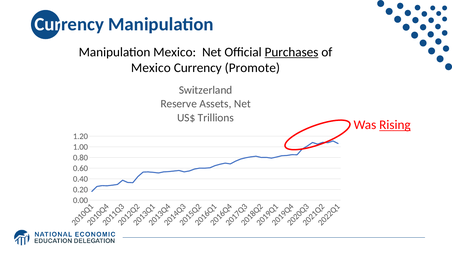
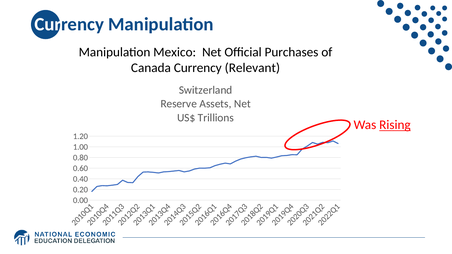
Purchases underline: present -> none
Mexico at (151, 68): Mexico -> Canada
Promote: Promote -> Relevant
